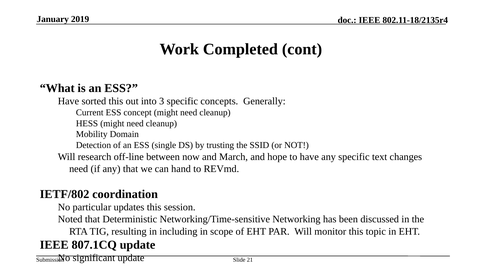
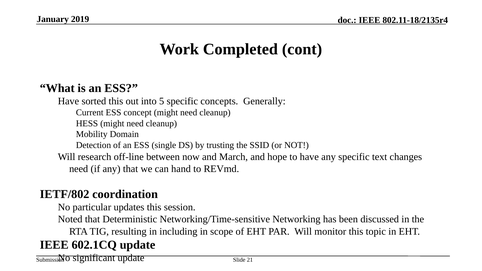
3: 3 -> 5
807.1CQ: 807.1CQ -> 602.1CQ
